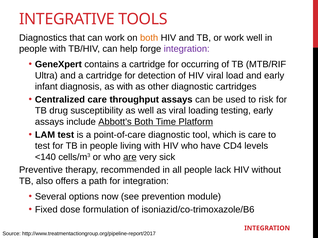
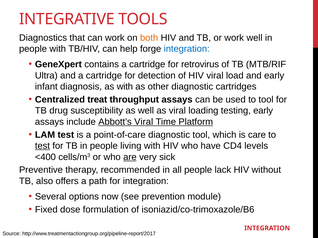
integration at (187, 49) colour: purple -> blue
occurring: occurring -> retrovirus
Centralized care: care -> treat
to risk: risk -> tool
Abbott’s Both: Both -> Viral
test at (42, 146) underline: none -> present
<140: <140 -> <400
